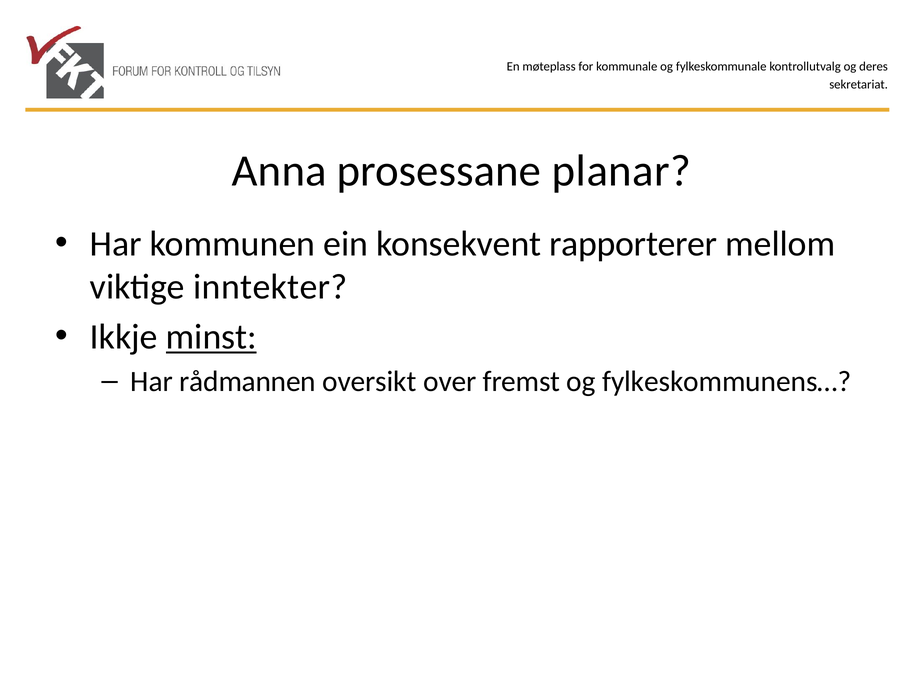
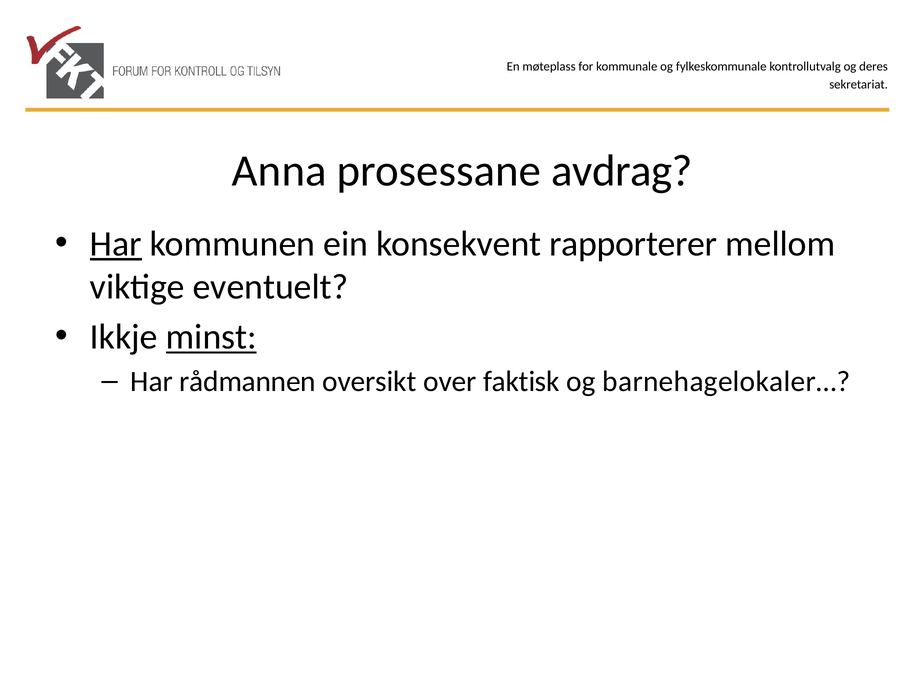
planar: planar -> avdrag
Har at (116, 244) underline: none -> present
inntekter: inntekter -> eventuelt
fremst: fremst -> faktisk
fylkeskommunens…: fylkeskommunens… -> barnehagelokaler…
